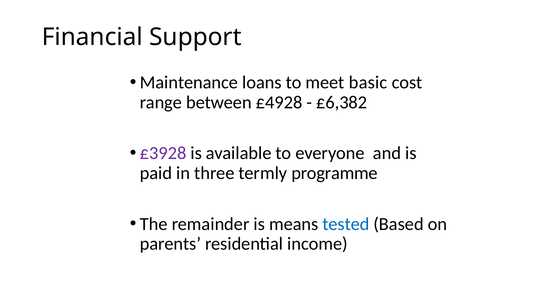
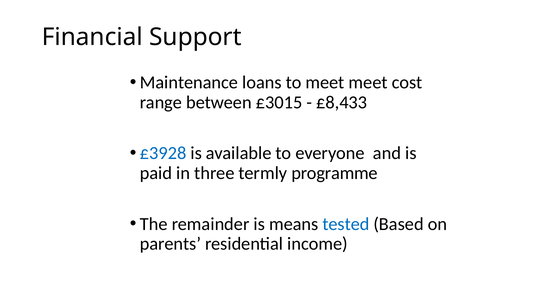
meet basic: basic -> meet
£4928: £4928 -> £3015
£6,382: £6,382 -> £8,433
£3928 colour: purple -> blue
